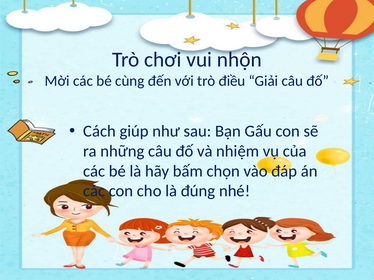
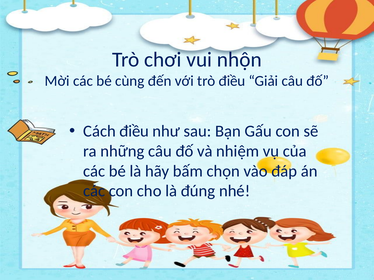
Cách giúp: giúp -> điều
